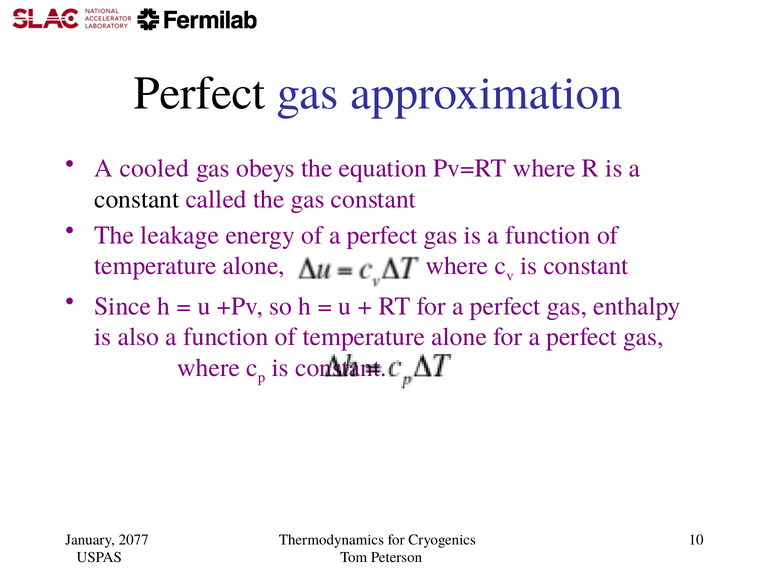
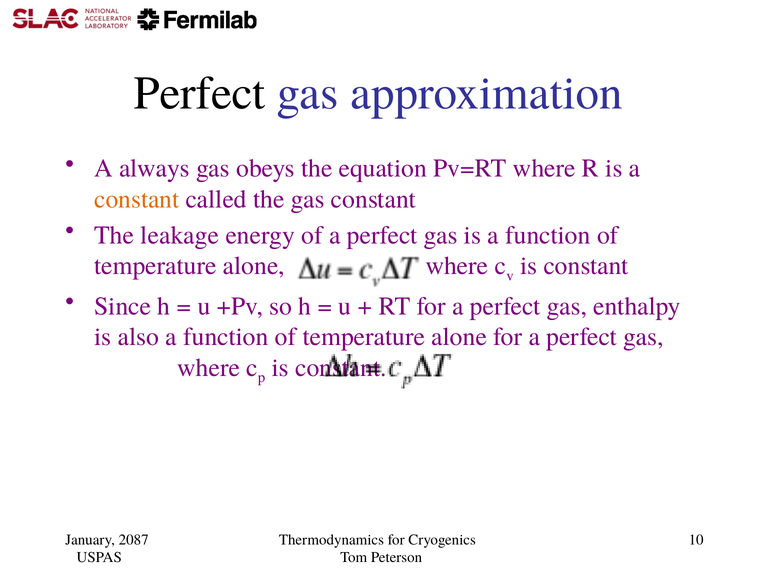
cooled: cooled -> always
constant at (137, 199) colour: black -> orange
2077: 2077 -> 2087
